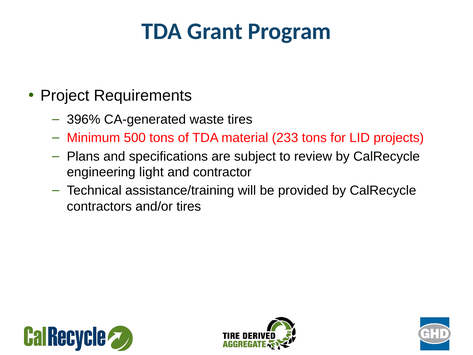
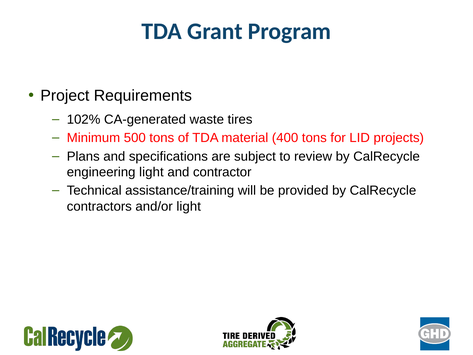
396%: 396% -> 102%
233: 233 -> 400
and/or tires: tires -> light
